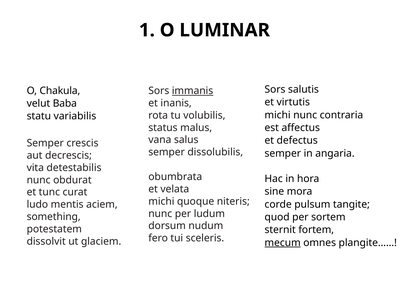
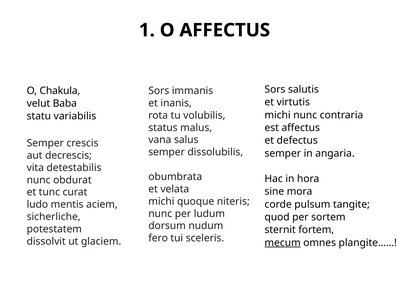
O LUMINAR: LUMINAR -> AFFECTUS
immanis underline: present -> none
something: something -> sicherliche
